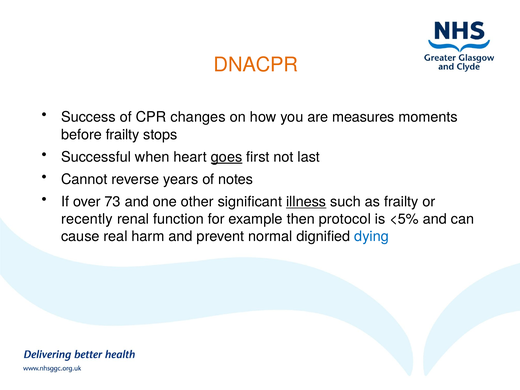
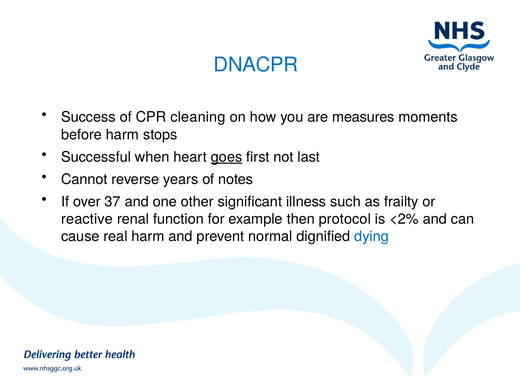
DNACPR colour: orange -> blue
changes: changes -> cleaning
before frailty: frailty -> harm
73: 73 -> 37
illness underline: present -> none
recently: recently -> reactive
<5%: <5% -> <2%
